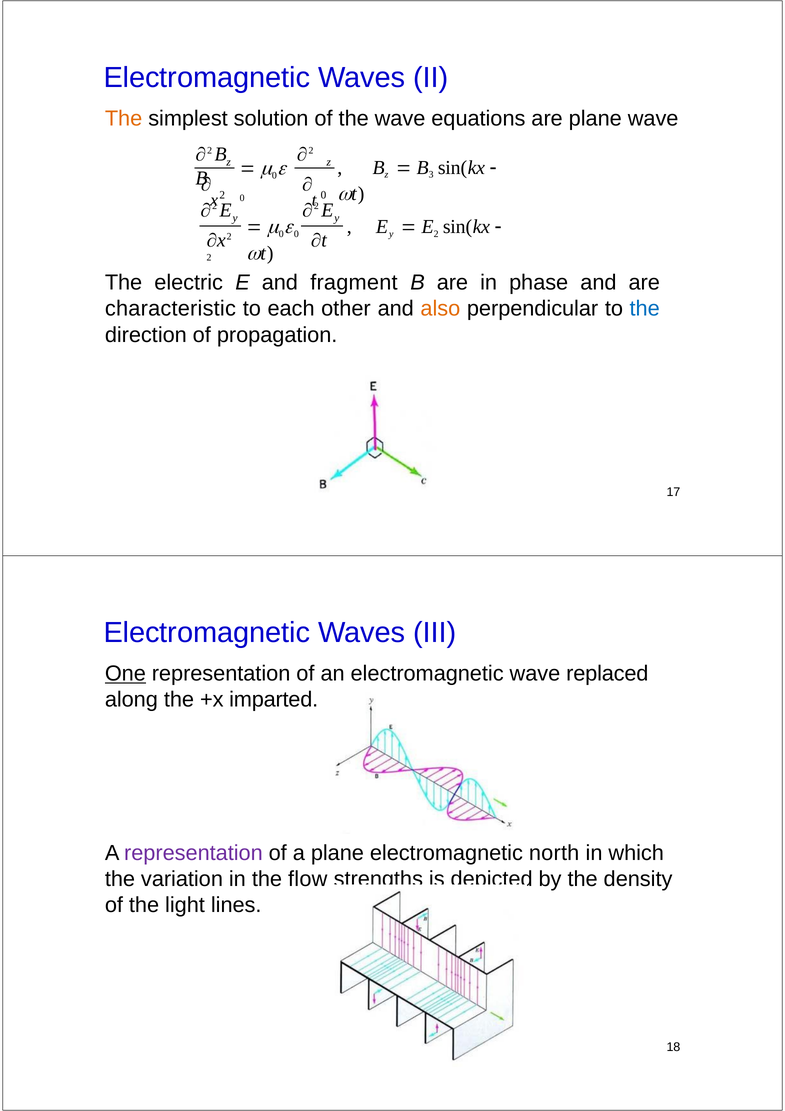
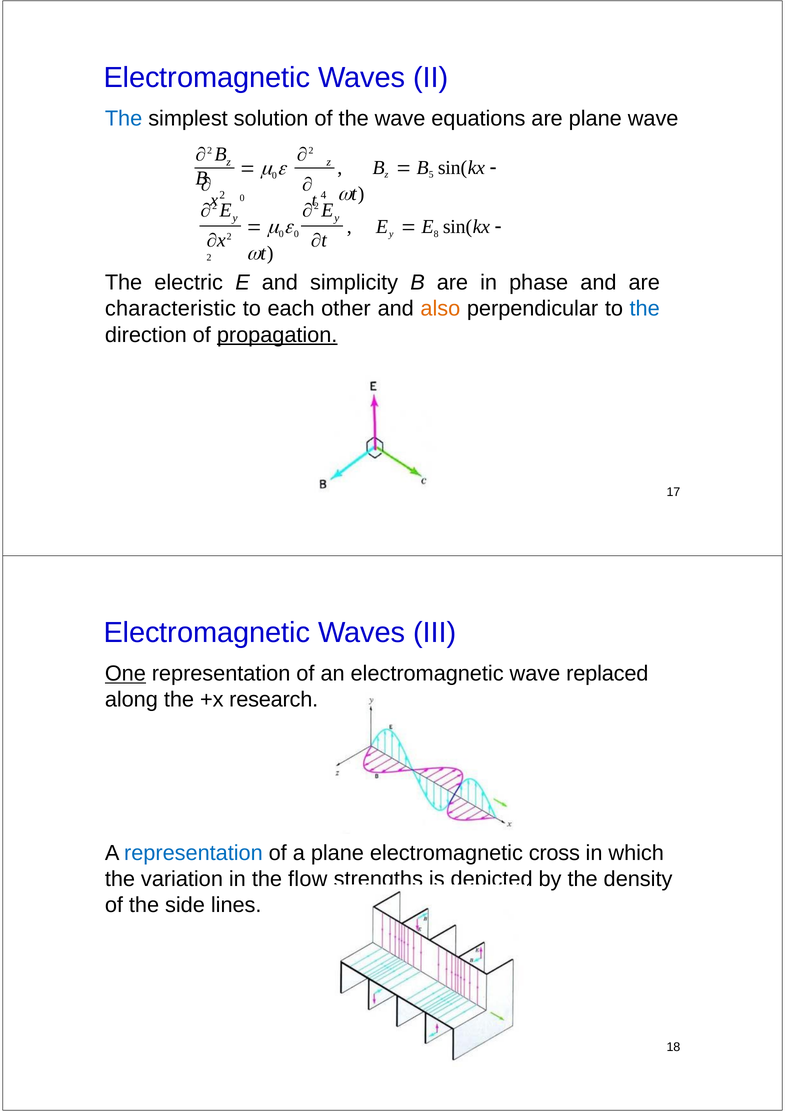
The at (124, 119) colour: orange -> blue
3: 3 -> 5
0 at (323, 195): 0 -> 4
E 2: 2 -> 8
fragment: fragment -> simplicity
propagation underline: none -> present
imparted: imparted -> research
representation at (193, 853) colour: purple -> blue
north: north -> cross
light: light -> side
